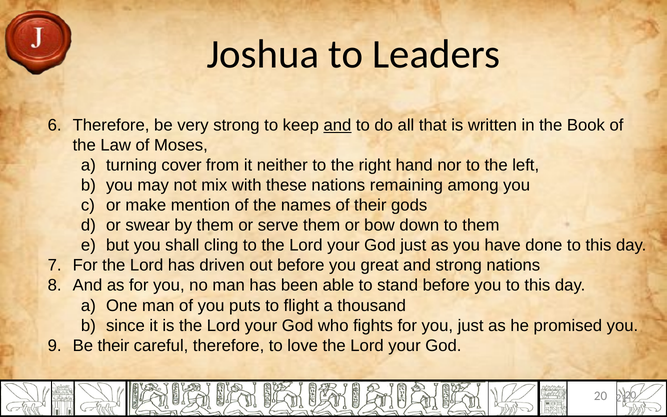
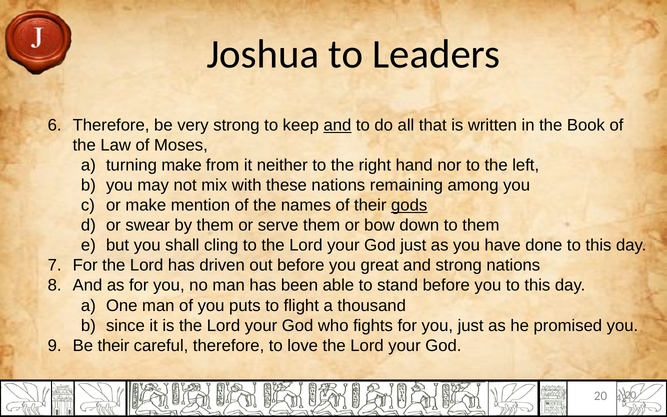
turning cover: cover -> make
gods underline: none -> present
21: 21 -> 42
